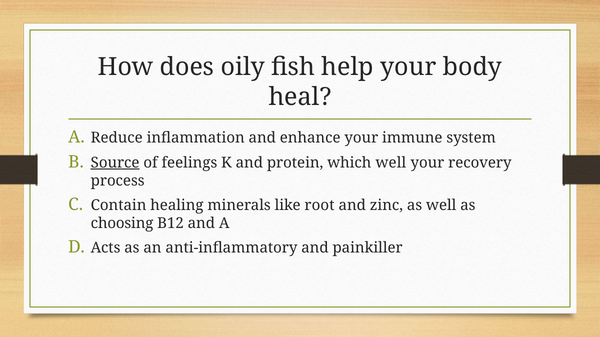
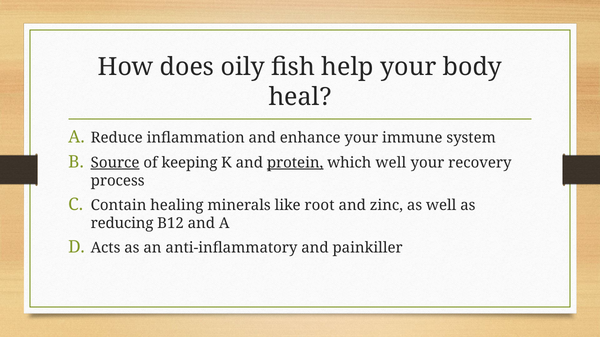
feelings: feelings -> keeping
protein underline: none -> present
choosing: choosing -> reducing
